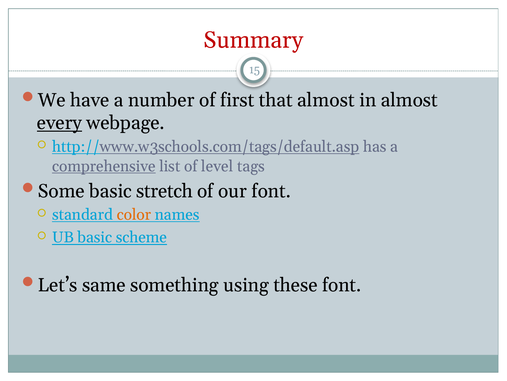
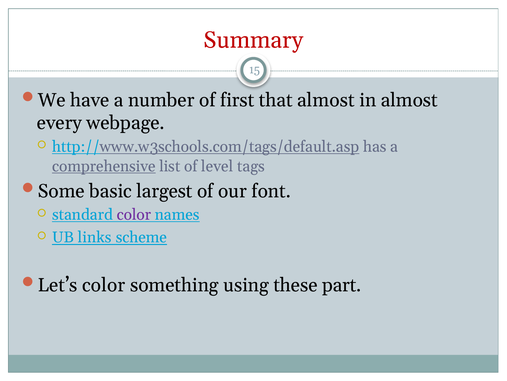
every underline: present -> none
stretch: stretch -> largest
color at (134, 214) colour: orange -> purple
UB basic: basic -> links
Let’s same: same -> color
these font: font -> part
